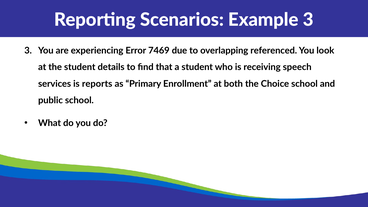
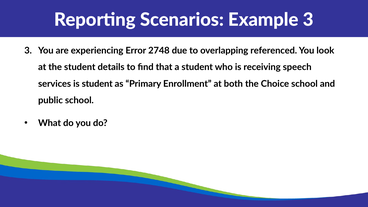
7469: 7469 -> 2748
is reports: reports -> student
